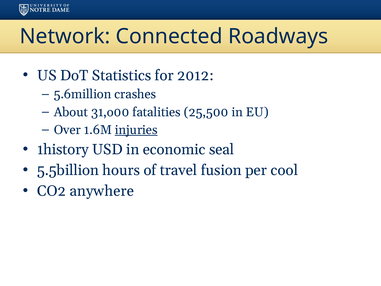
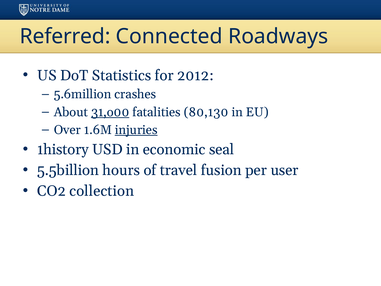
Network: Network -> Referred
31,o00 underline: none -> present
25,500: 25,500 -> 80,130
cool: cool -> user
anywhere: anywhere -> collection
